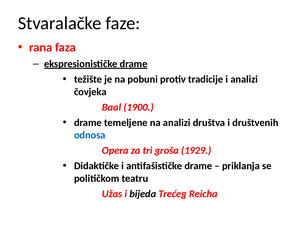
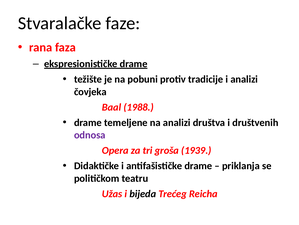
1900: 1900 -> 1988
odnosa colour: blue -> purple
1929: 1929 -> 1939
